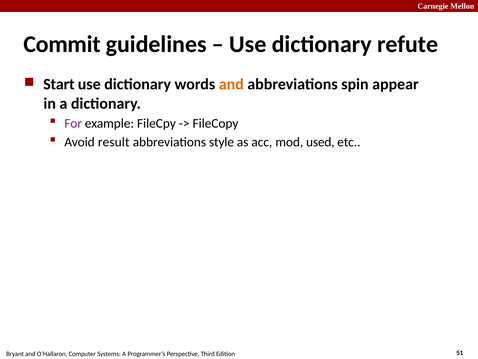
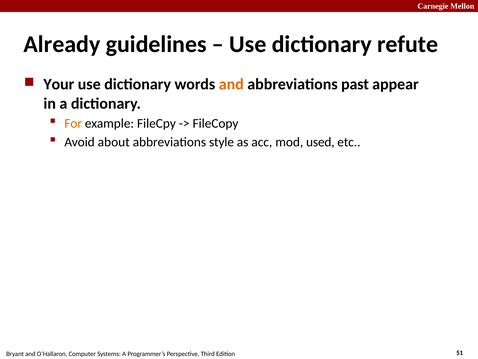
Commit: Commit -> Already
Start: Start -> Your
spin: spin -> past
For colour: purple -> orange
result: result -> about
